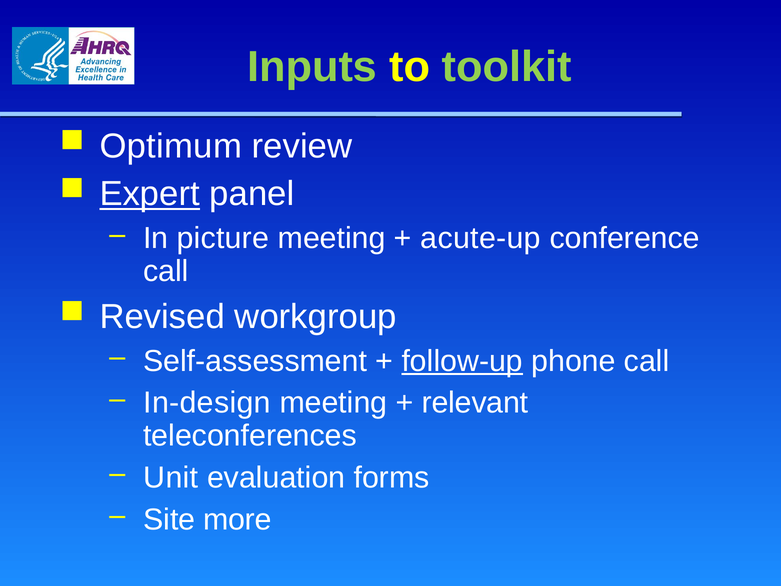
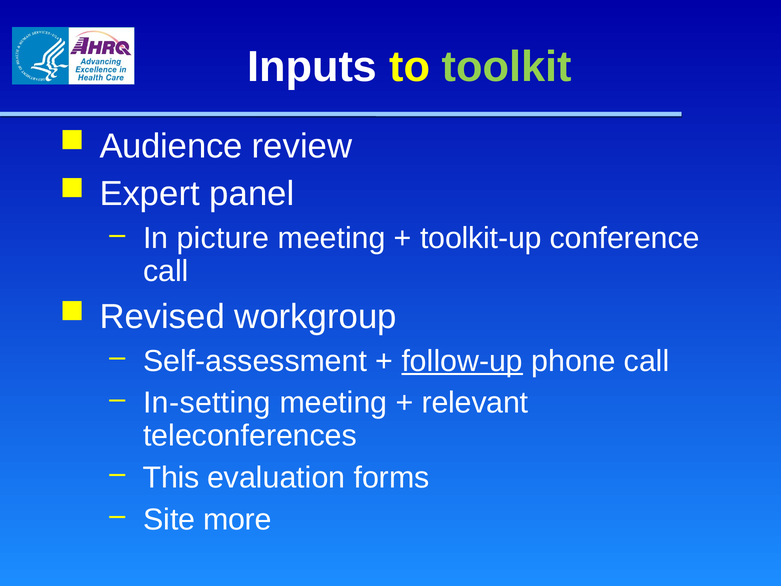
Inputs colour: light green -> white
Optimum: Optimum -> Audience
Expert underline: present -> none
acute-up: acute-up -> toolkit-up
In-design: In-design -> In-setting
Unit: Unit -> This
